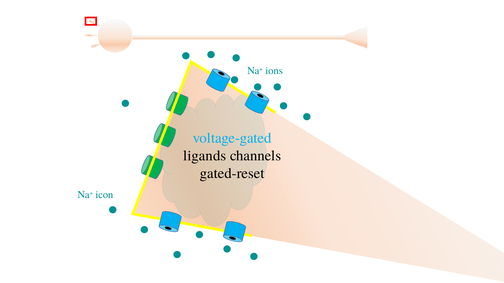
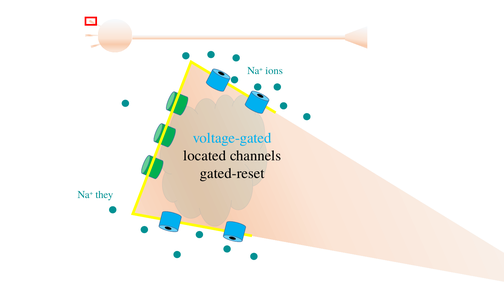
ligands: ligands -> located
icon: icon -> they
